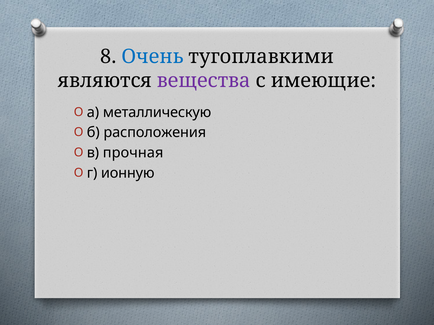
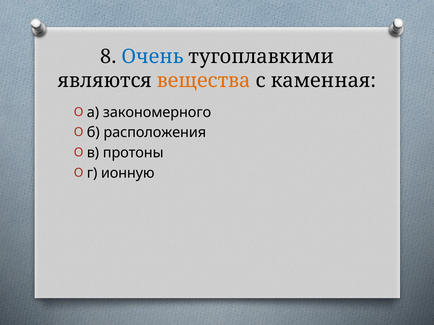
вещества colour: purple -> orange
имеющие: имеющие -> каменная
металлическую: металлическую -> закономерного
прочная: прочная -> протоны
